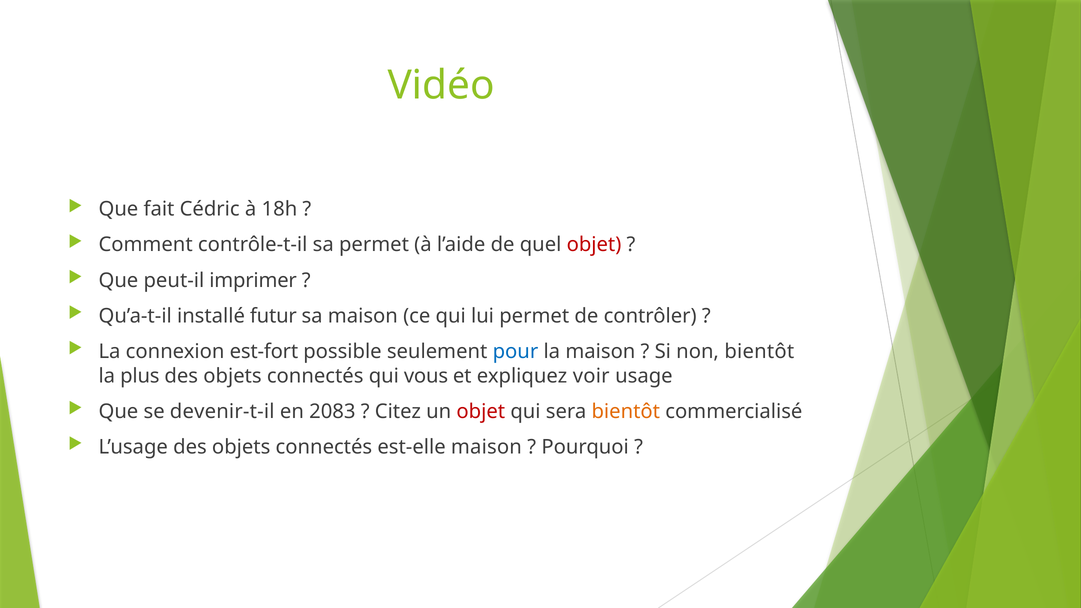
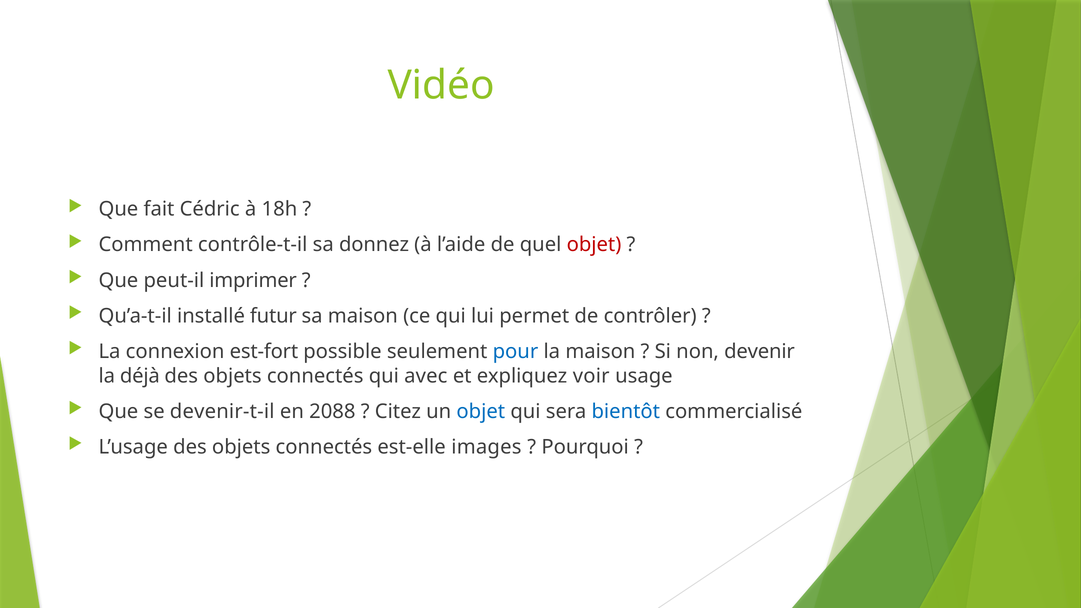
sa permet: permet -> donnez
non bientôt: bientôt -> devenir
plus: plus -> déjà
vous: vous -> avec
2083: 2083 -> 2088
objet at (481, 411) colour: red -> blue
bientôt at (626, 411) colour: orange -> blue
est-elle maison: maison -> images
